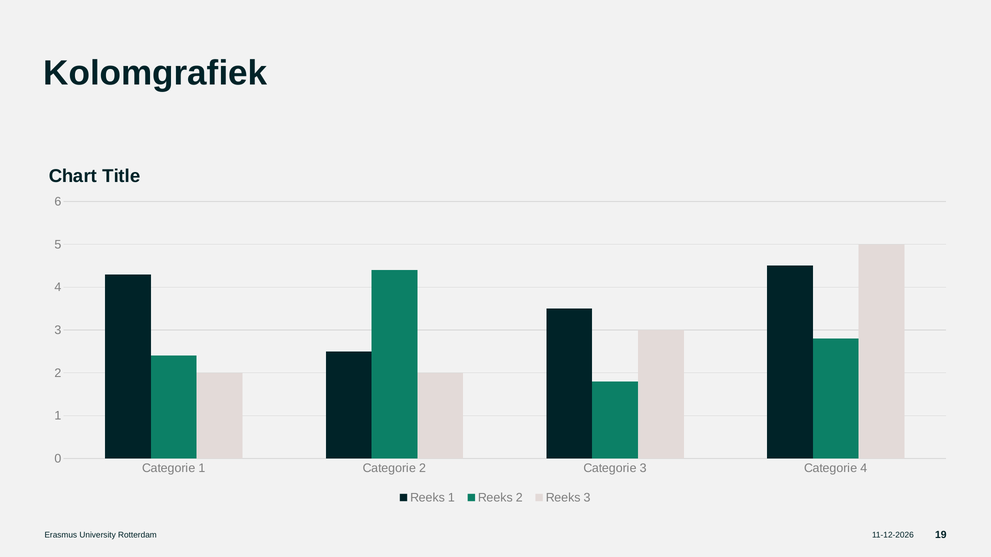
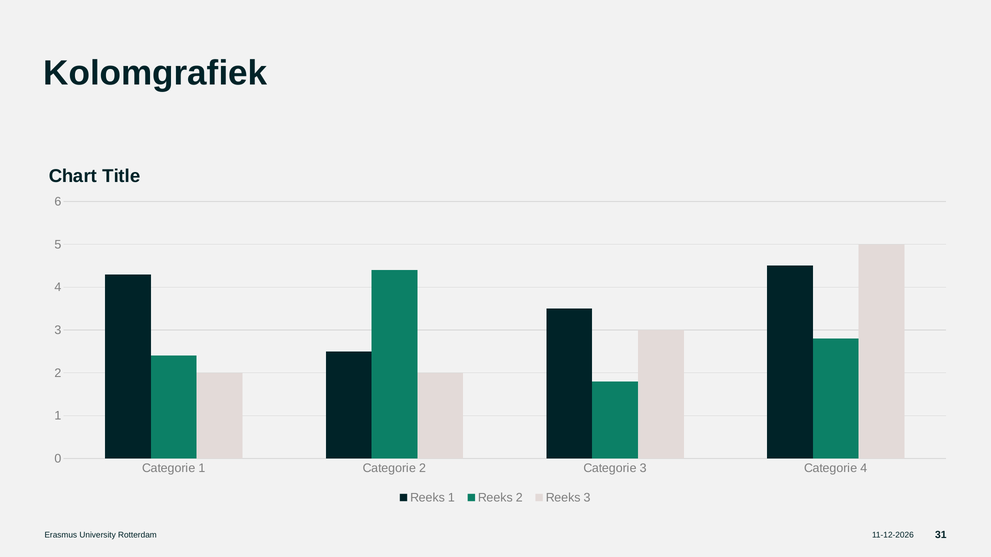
19: 19 -> 31
